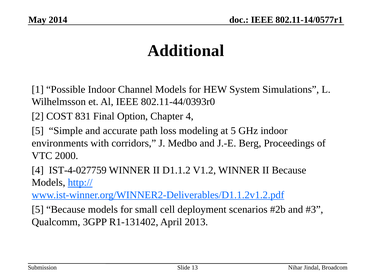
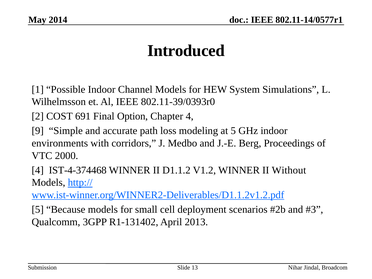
Additional: Additional -> Introduced
802.11-44/0393r0: 802.11-44/0393r0 -> 802.11-39/0393r0
831: 831 -> 691
5 at (38, 131): 5 -> 9
IST-4-027759: IST-4-027759 -> IST-4-374468
II Because: Because -> Without
